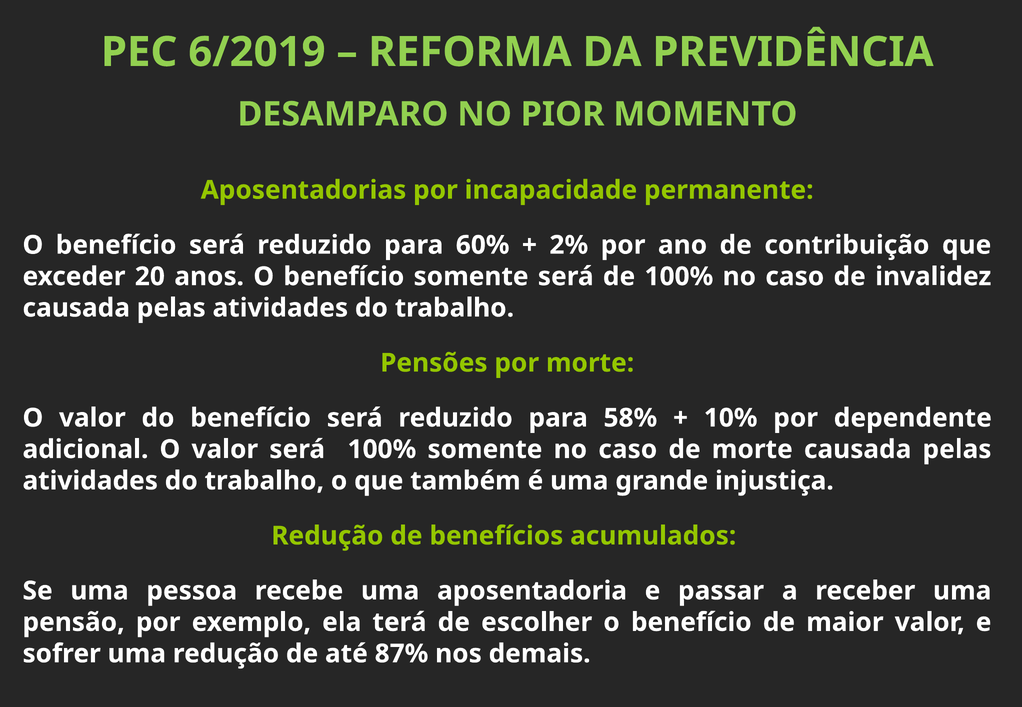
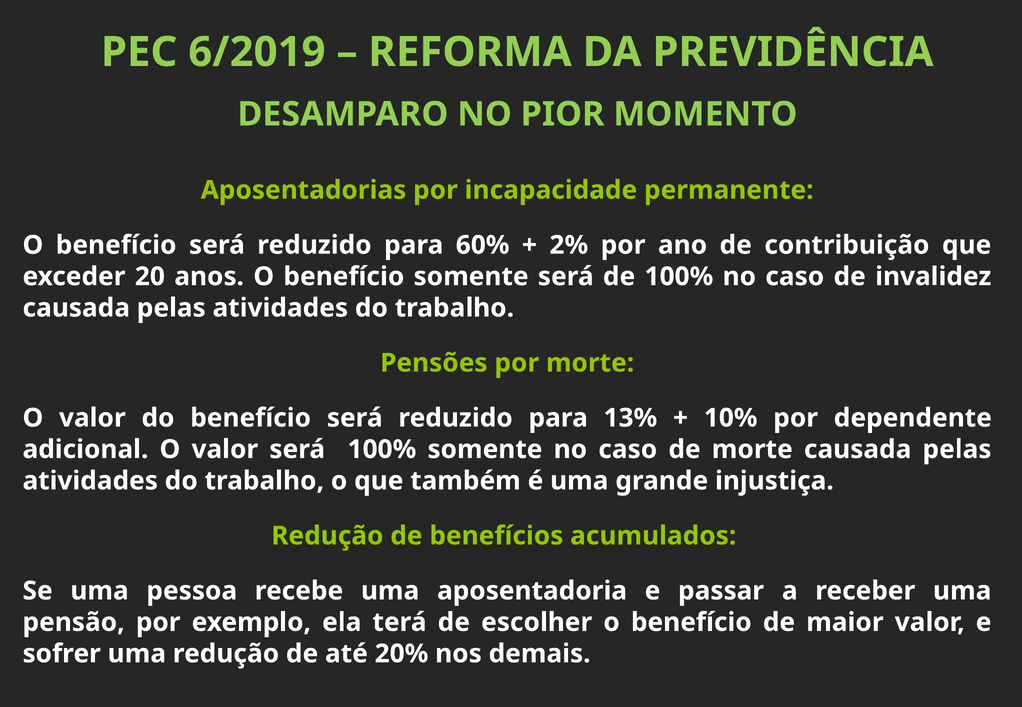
58%: 58% -> 13%
87%: 87% -> 20%
